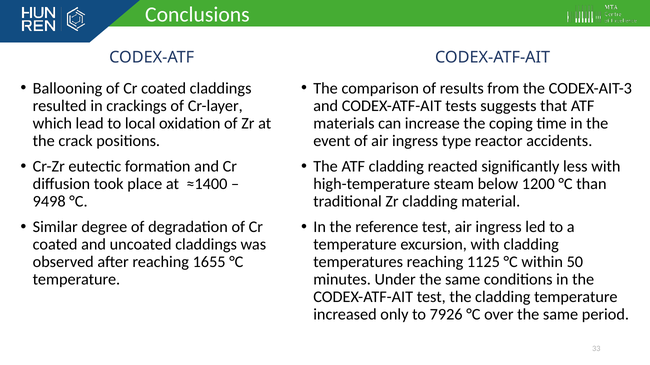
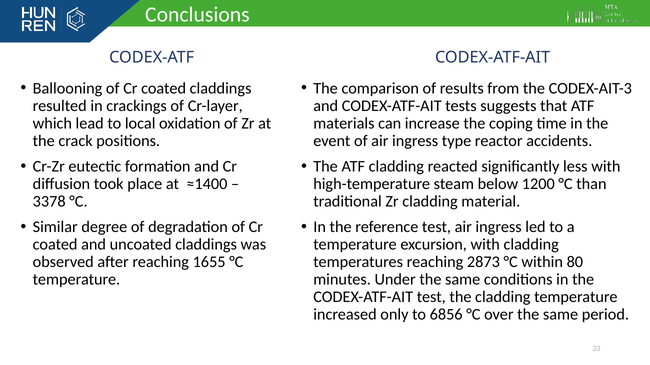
9498: 9498 -> 3378
1125: 1125 -> 2873
50: 50 -> 80
7926: 7926 -> 6856
